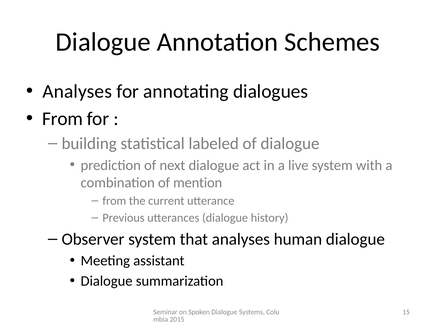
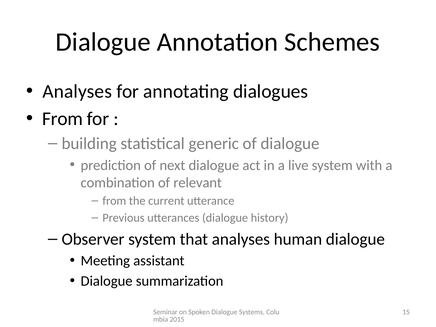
labeled: labeled -> generic
mention: mention -> relevant
